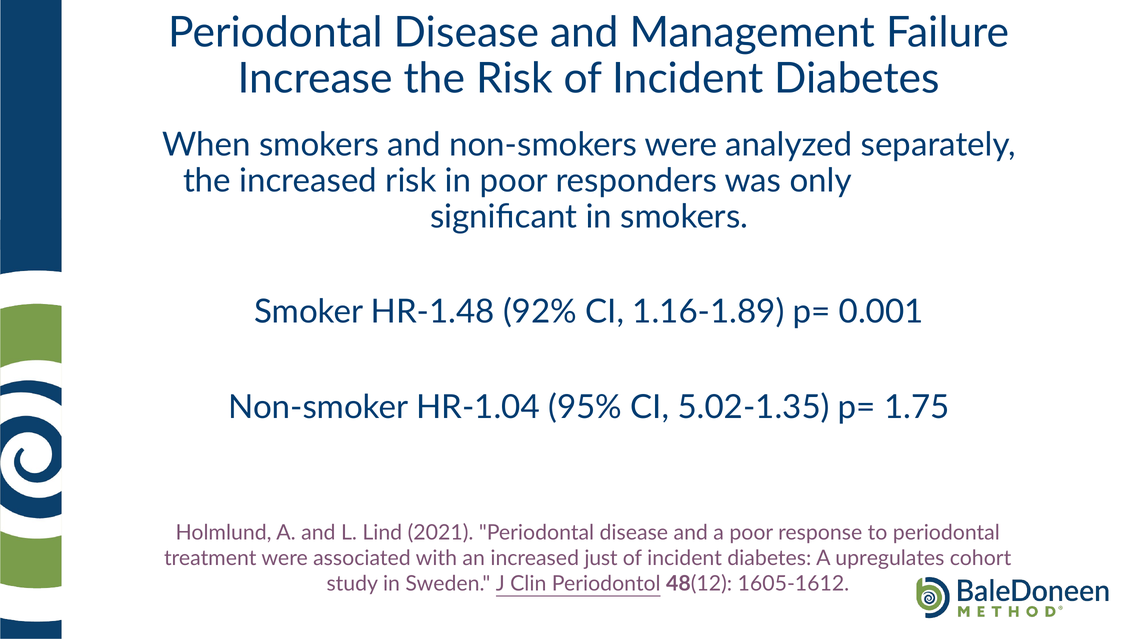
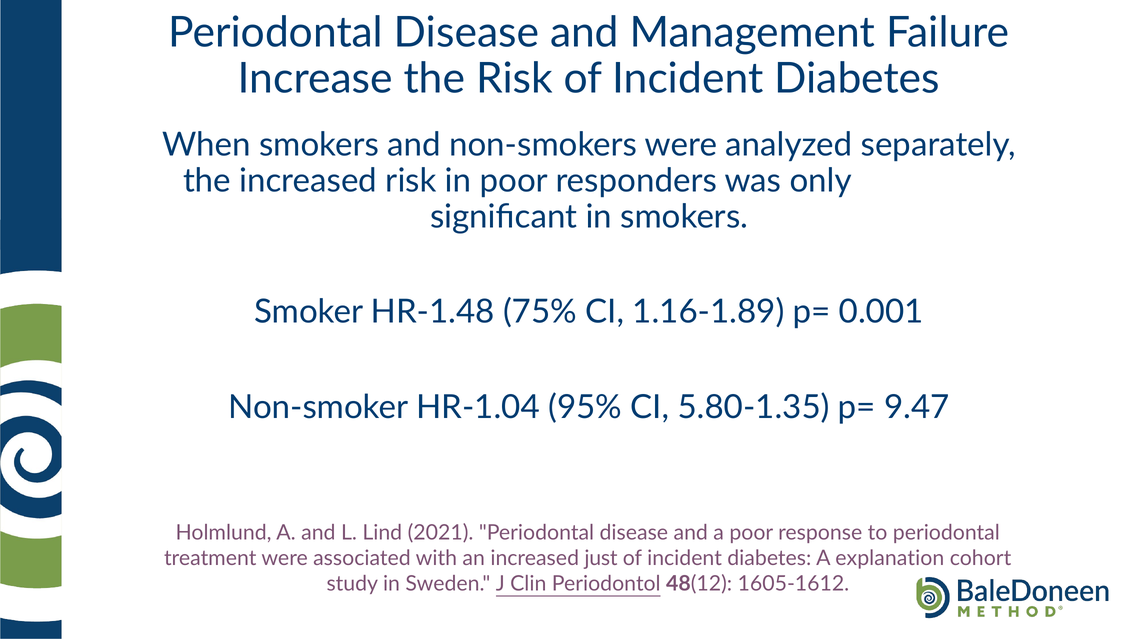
92%: 92% -> 75%
5.02-1.35: 5.02-1.35 -> 5.80-1.35
1.75: 1.75 -> 9.47
upregulates: upregulates -> explanation
